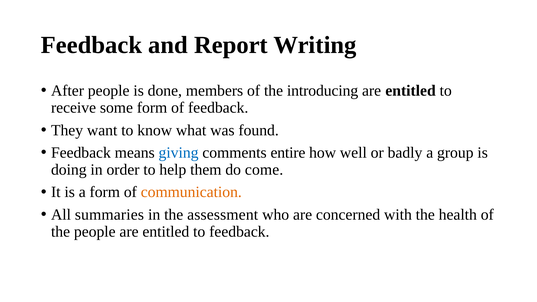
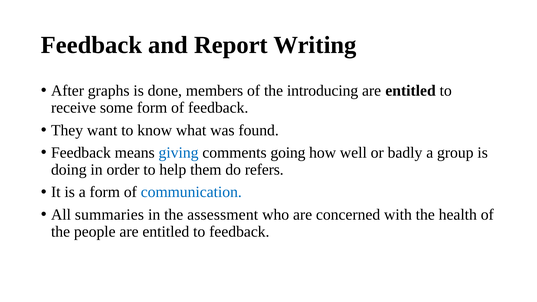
After people: people -> graphs
entire: entire -> going
come: come -> refers
communication colour: orange -> blue
